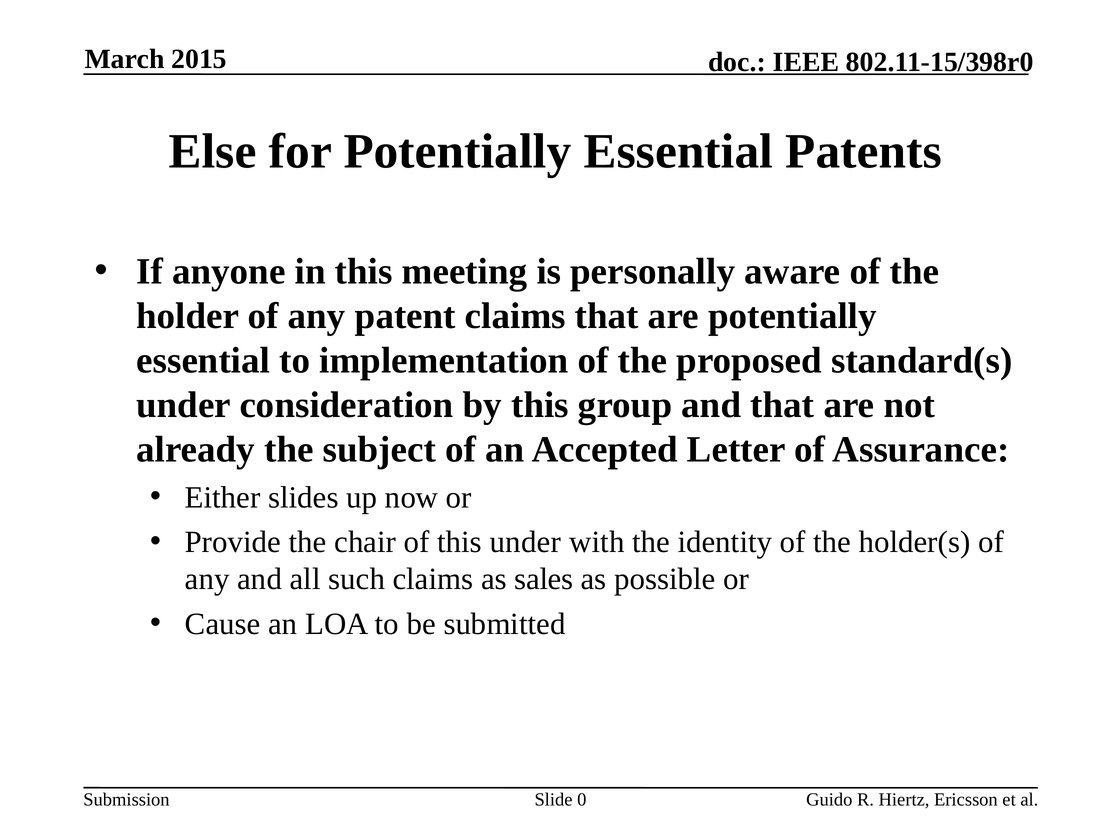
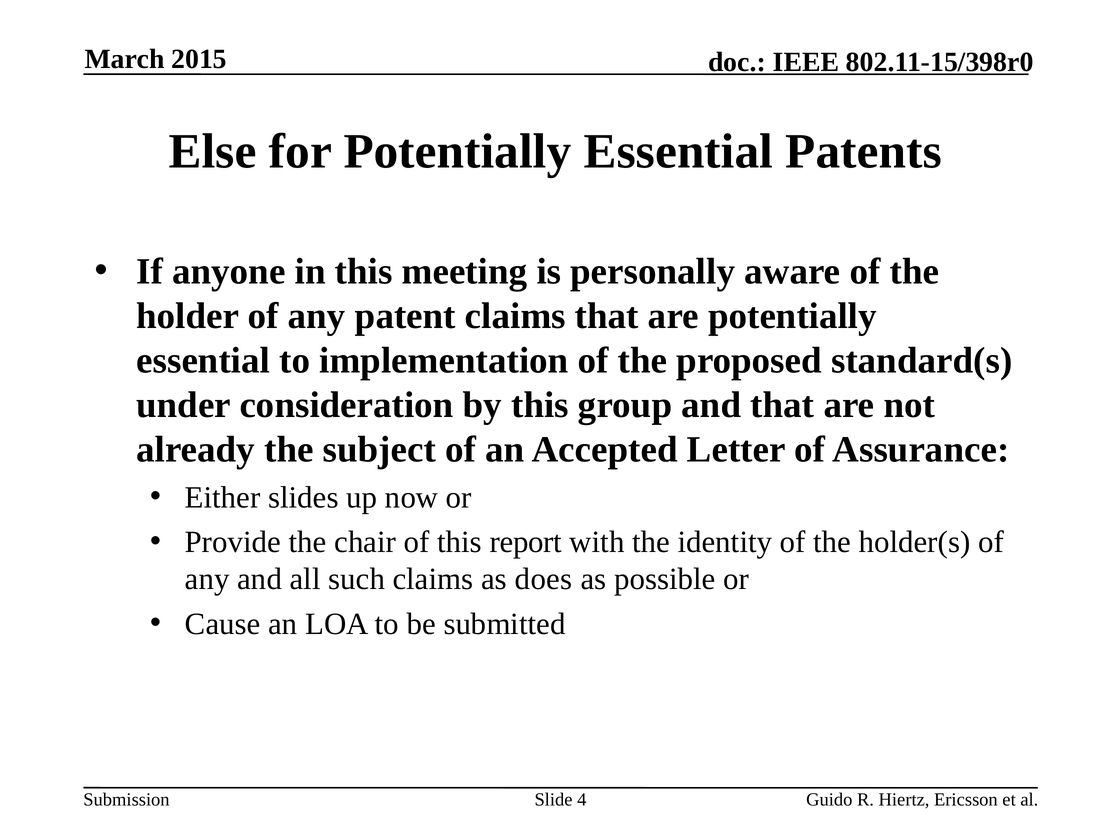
this under: under -> report
sales: sales -> does
0: 0 -> 4
